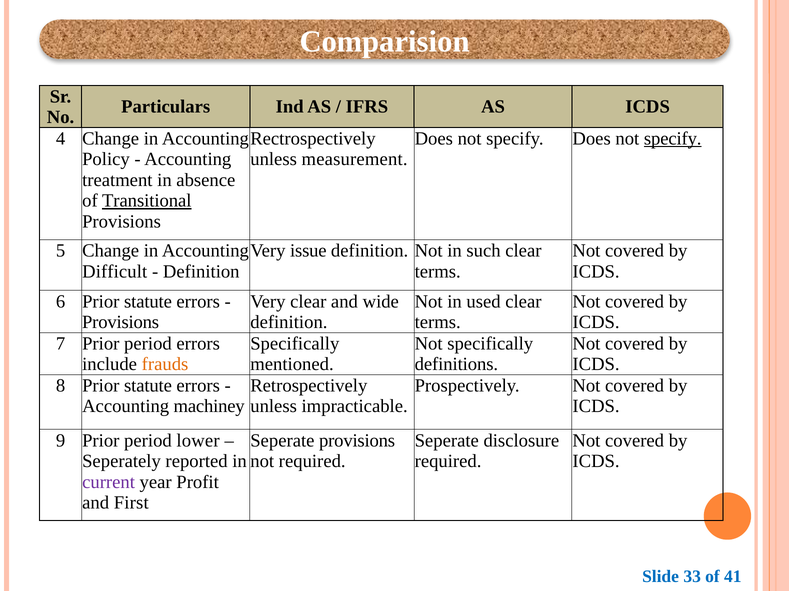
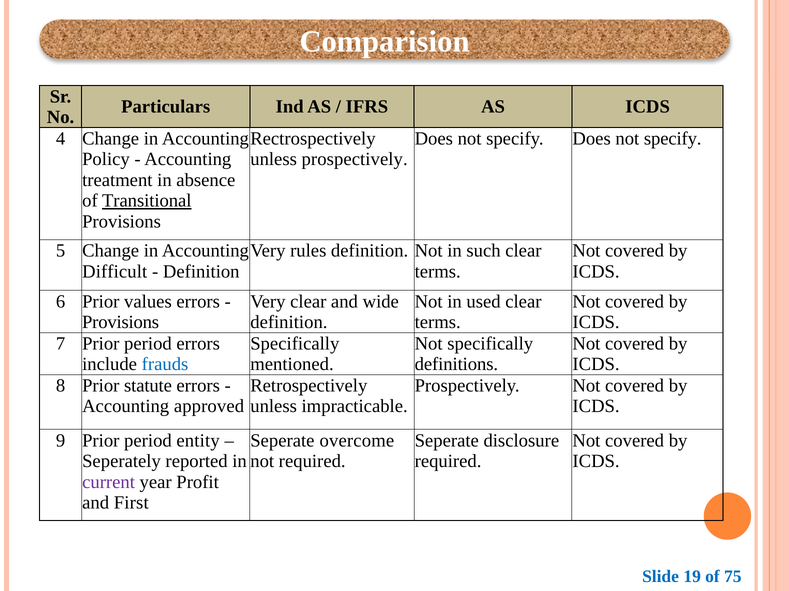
specify at (673, 139) underline: present -> none
unless measurement: measurement -> prospectively
issue: issue -> rules
6 Prior statute: statute -> values
frauds colour: orange -> blue
machiney: machiney -> approved
lower: lower -> entity
Seperate provisions: provisions -> overcome
33: 33 -> 19
41: 41 -> 75
